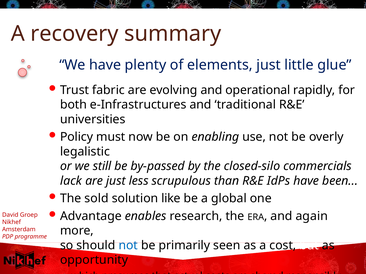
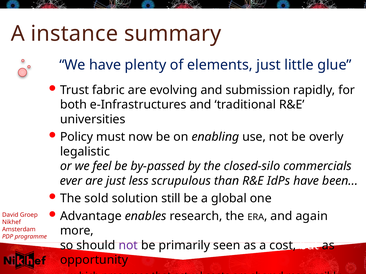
recovery: recovery -> instance
operational: operational -> submission
still: still -> feel
lack: lack -> ever
like: like -> still
not at (128, 246) colour: blue -> purple
